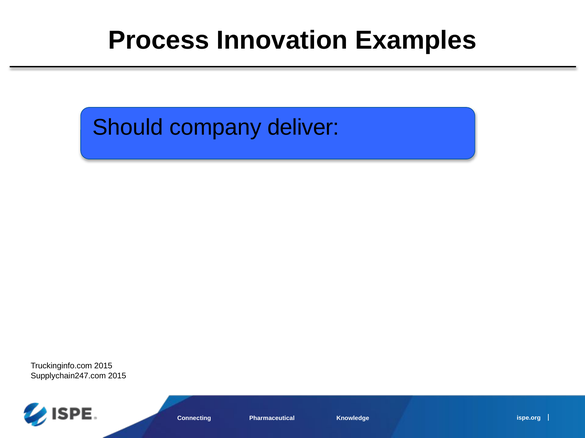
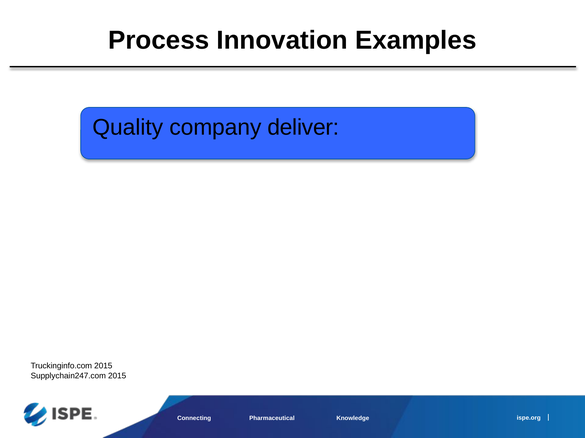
Should: Should -> Quality
